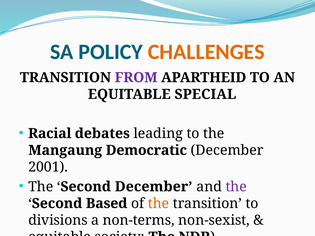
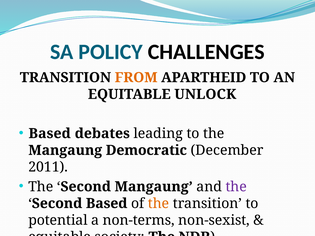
CHALLENGES colour: orange -> black
FROM colour: purple -> orange
SPECIAL: SPECIAL -> UNLOCK
Racial at (50, 134): Racial -> Based
2001: 2001 -> 2011
Second December: December -> Mangaung
divisions: divisions -> potential
